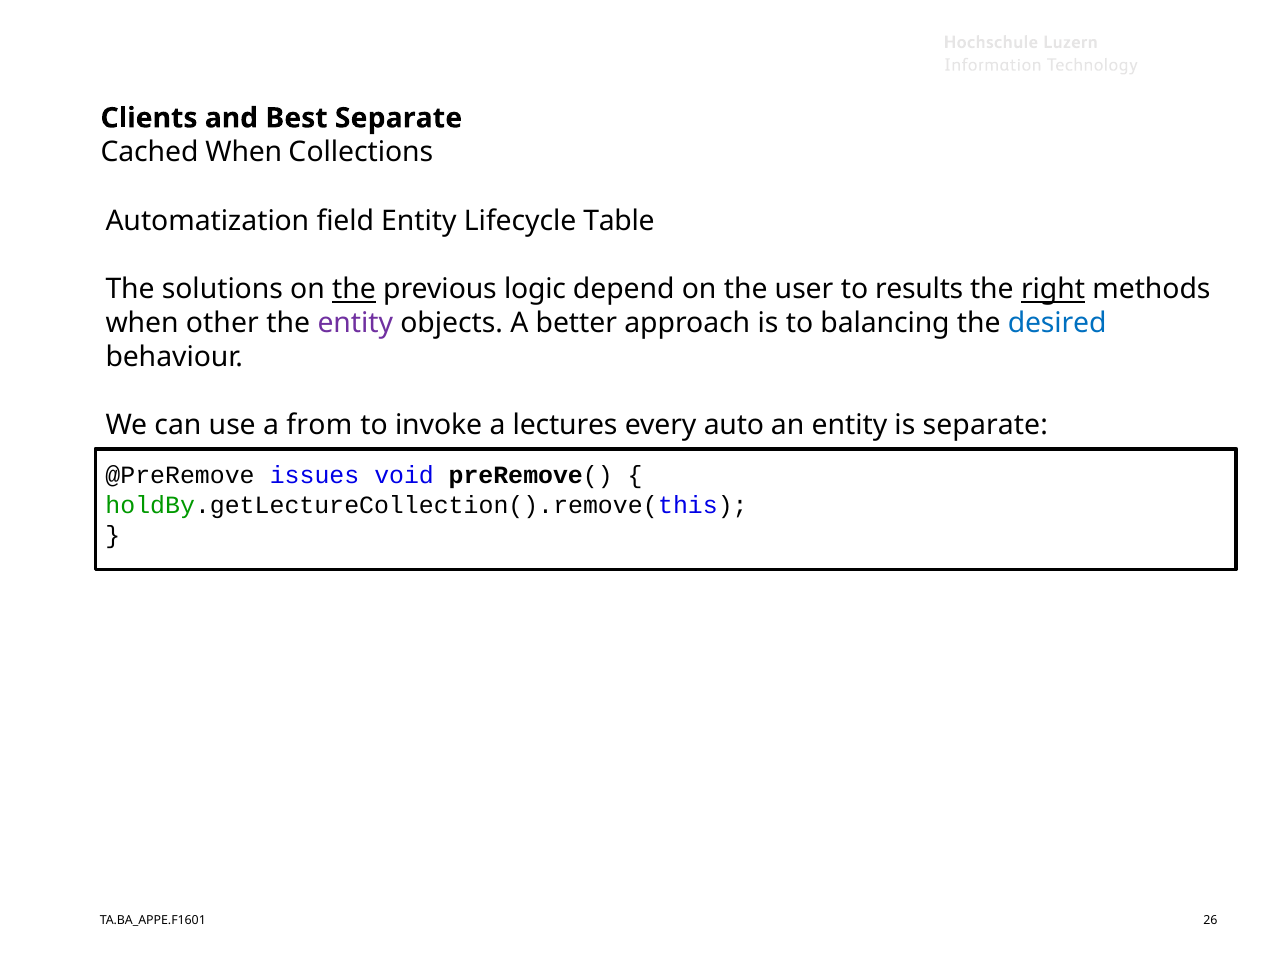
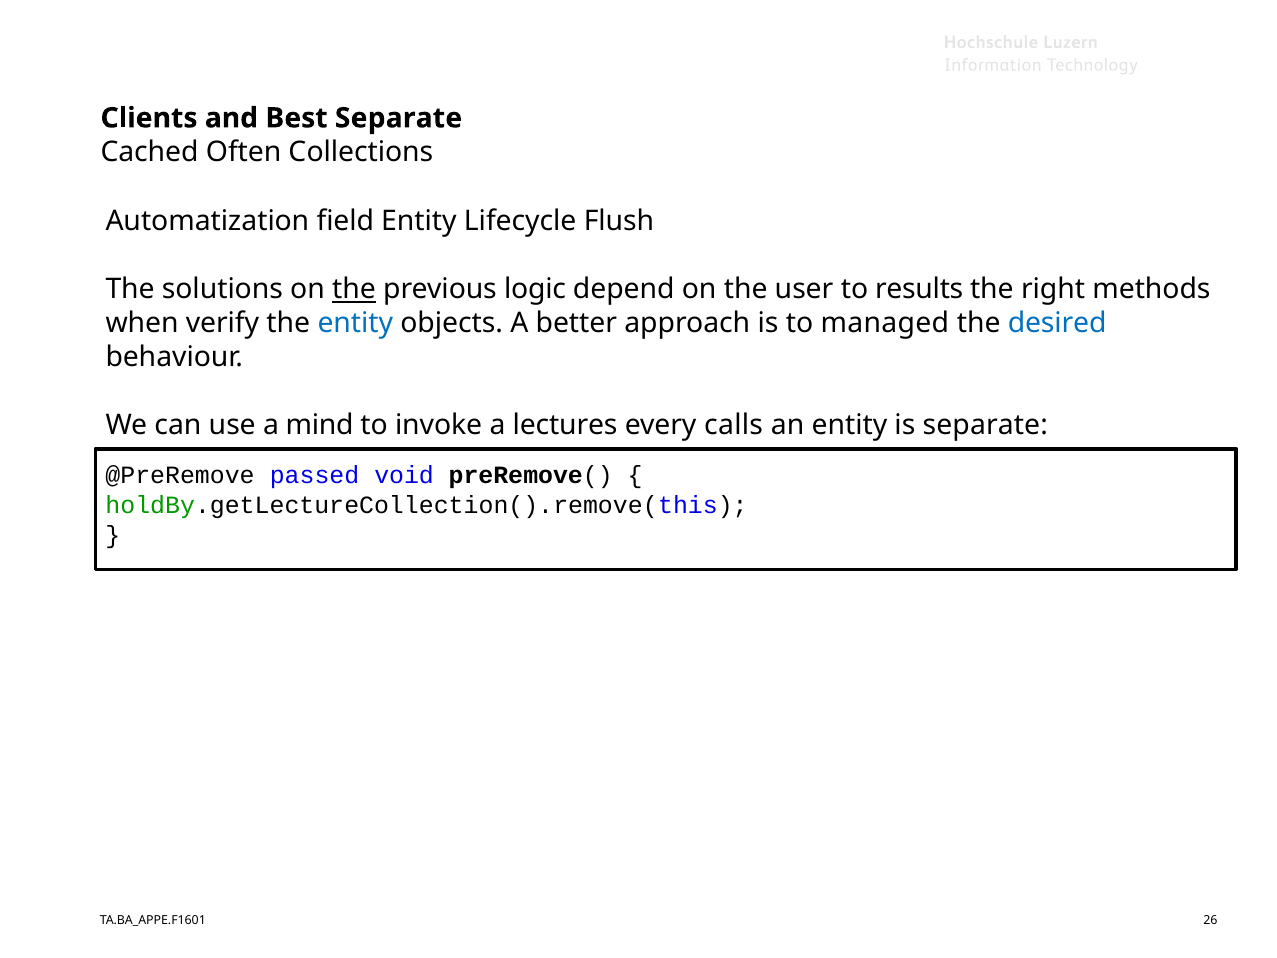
Cached When: When -> Often
Table: Table -> Flush
right underline: present -> none
other: other -> verify
entity at (355, 323) colour: purple -> blue
balancing: balancing -> managed
from: from -> mind
auto: auto -> calls
issues: issues -> passed
